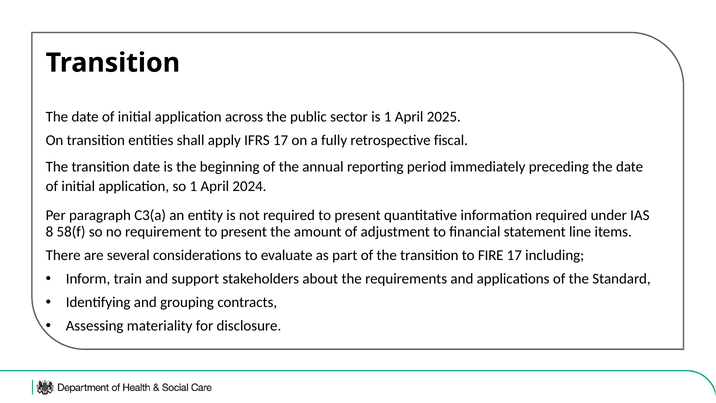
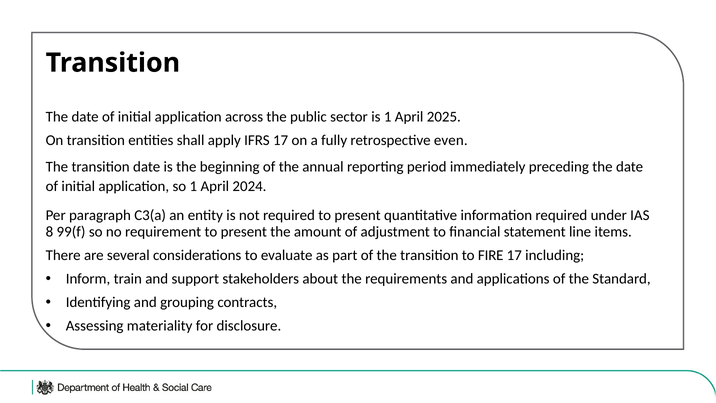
fiscal: fiscal -> even
58(f: 58(f -> 99(f
